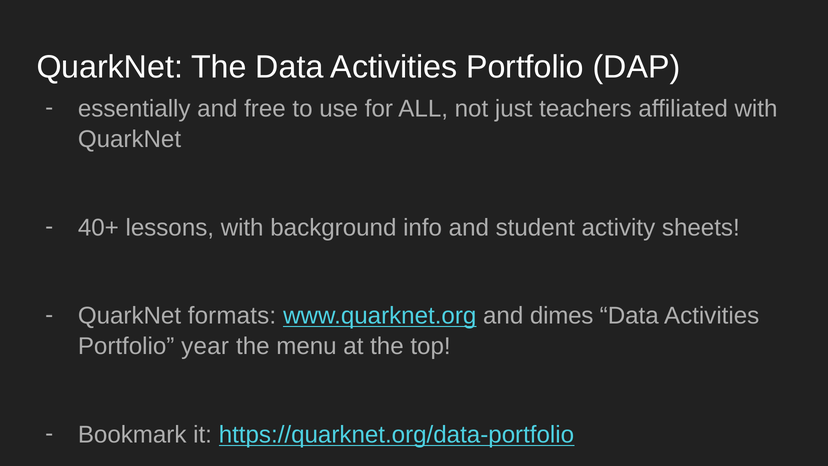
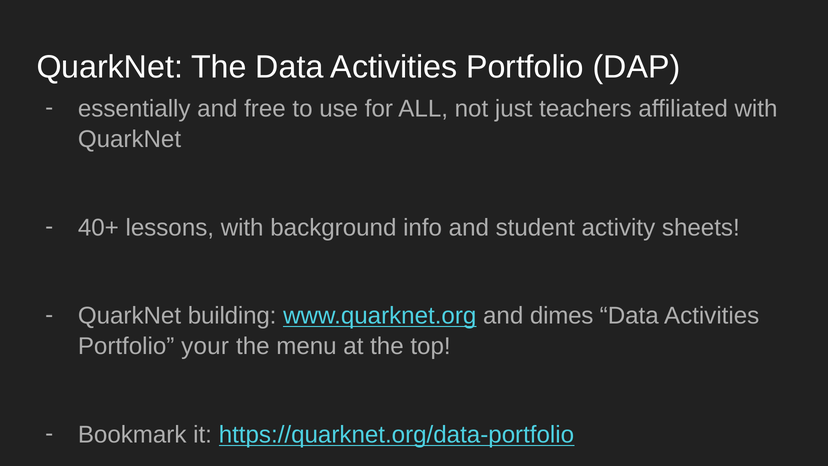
formats: formats -> building
year: year -> your
